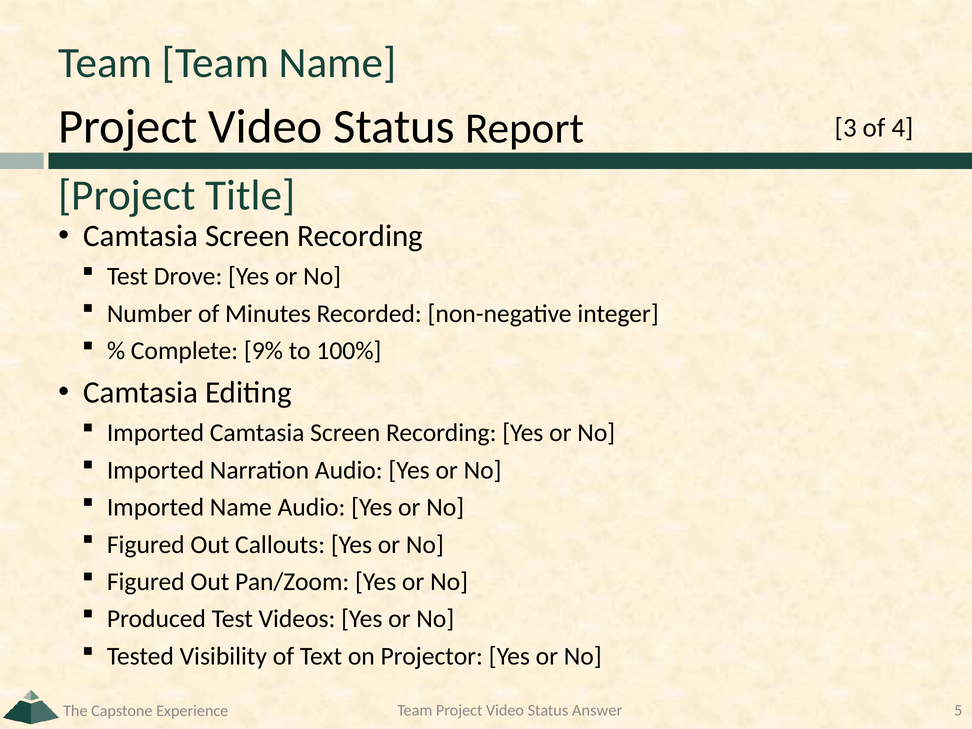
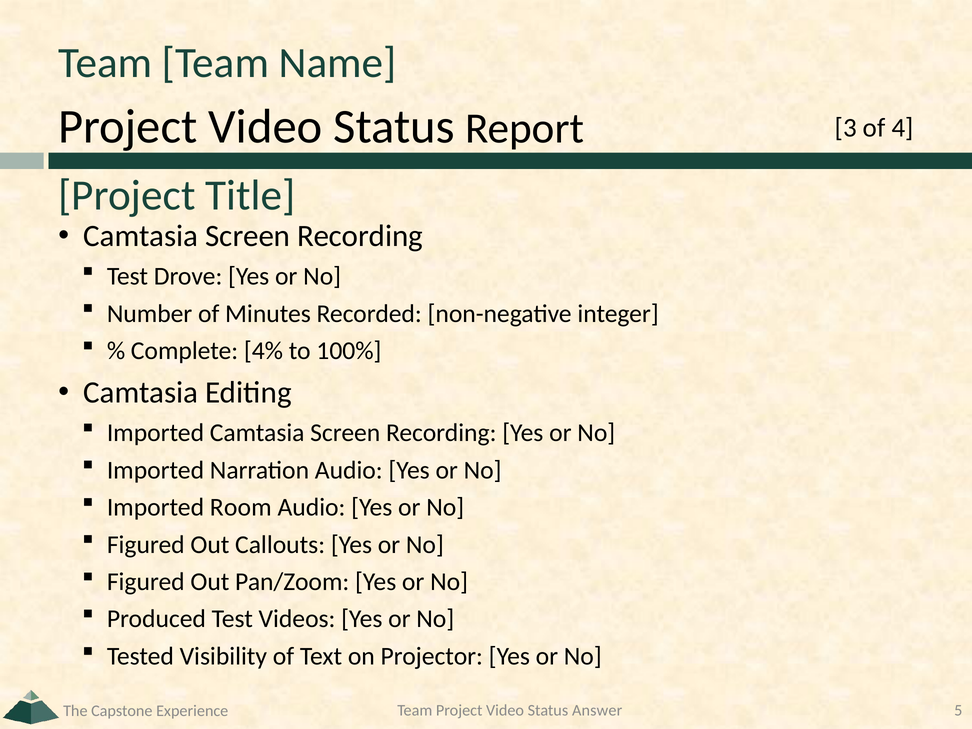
9%: 9% -> 4%
Imported Name: Name -> Room
